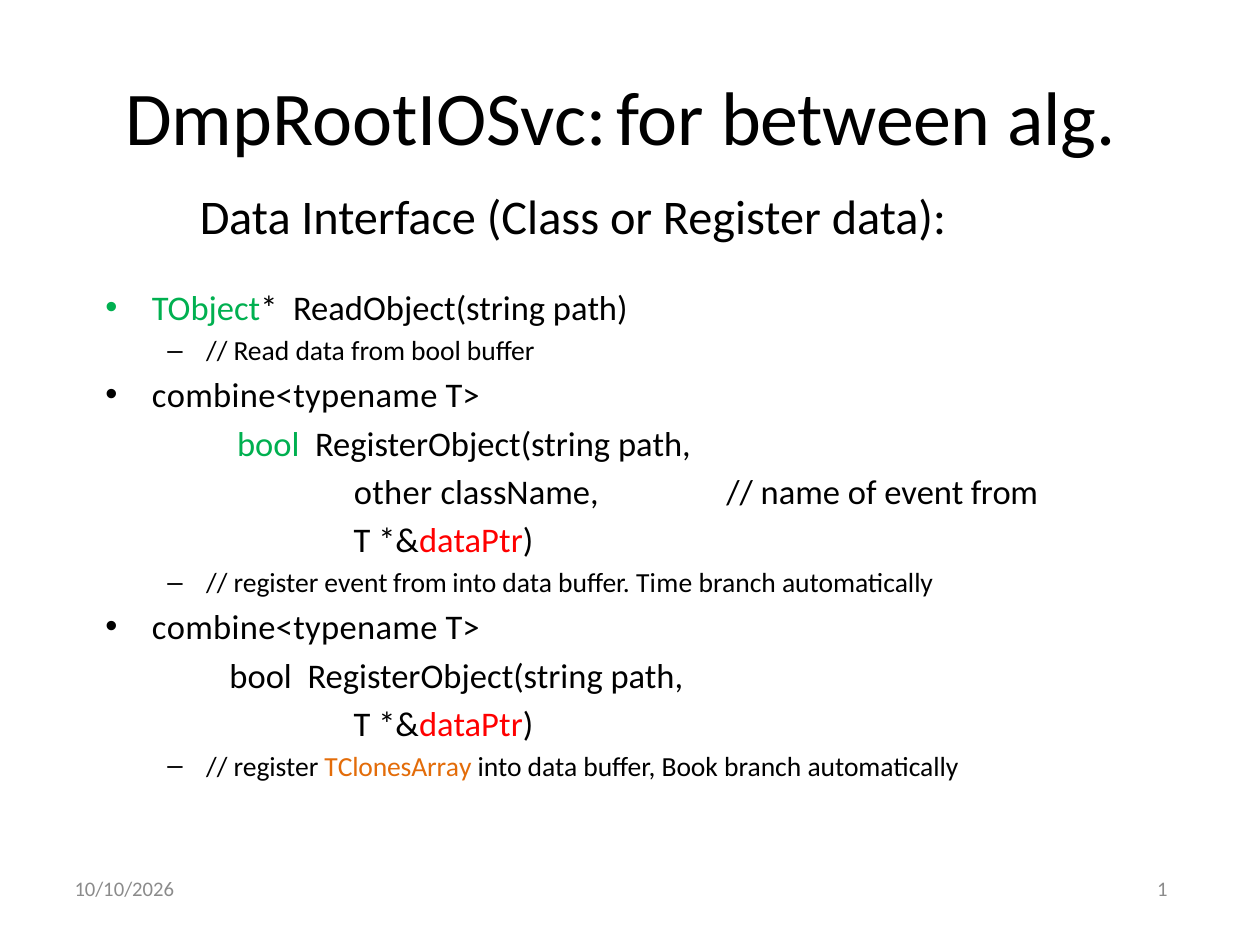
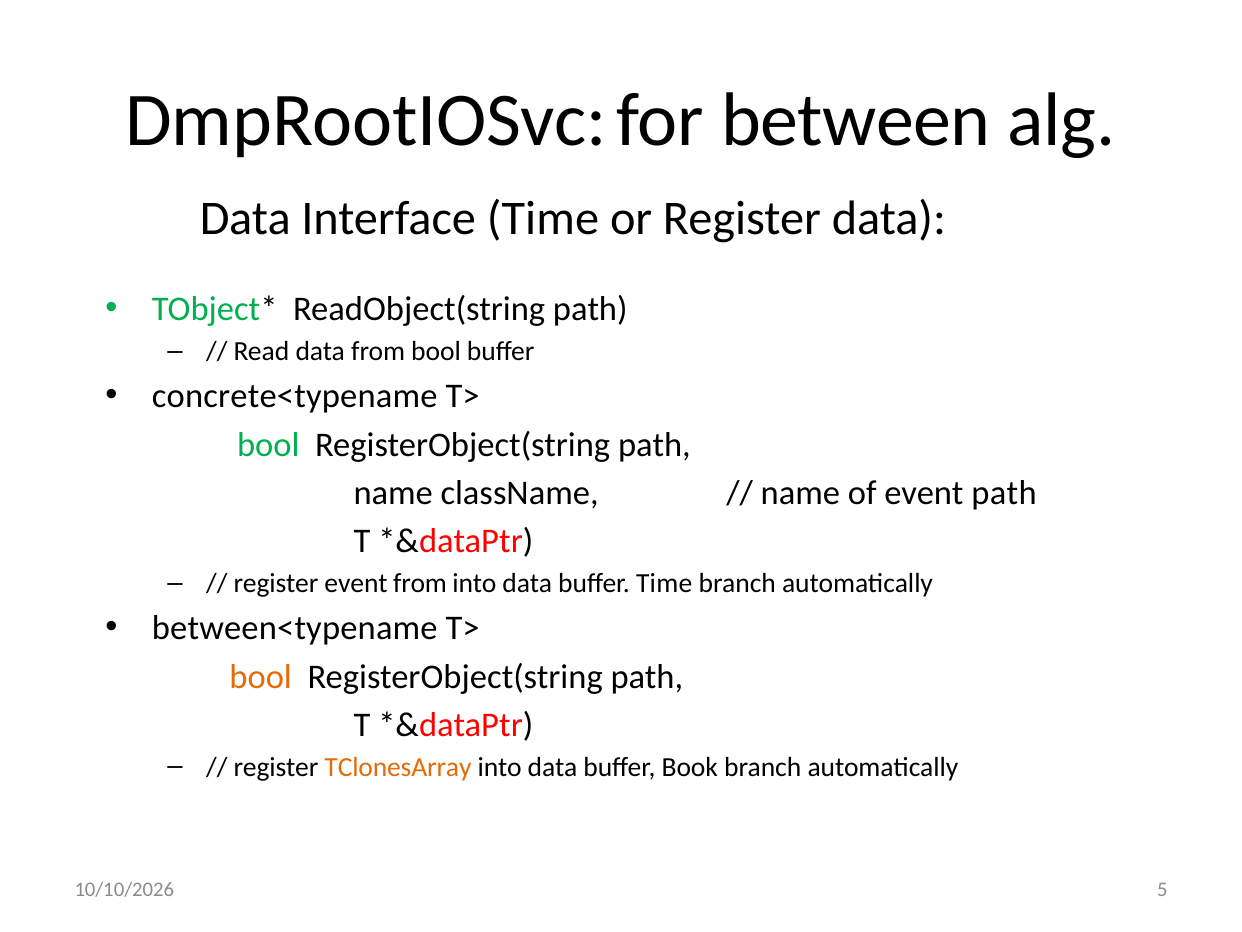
Interface Class: Class -> Time
combine<typename at (295, 396): combine<typename -> concrete<typename
other at (393, 493): other -> name
of event from: from -> path
combine<typename at (295, 628): combine<typename -> between<typename
bool at (261, 676) colour: black -> orange
1: 1 -> 5
